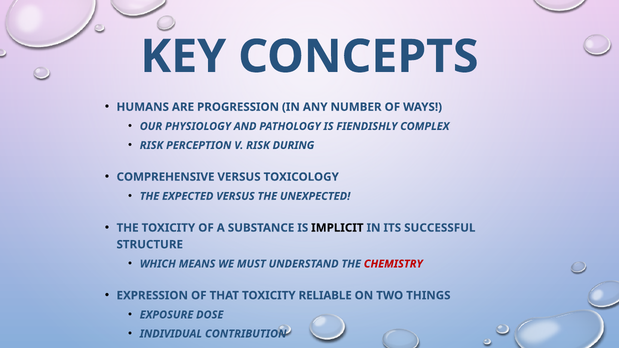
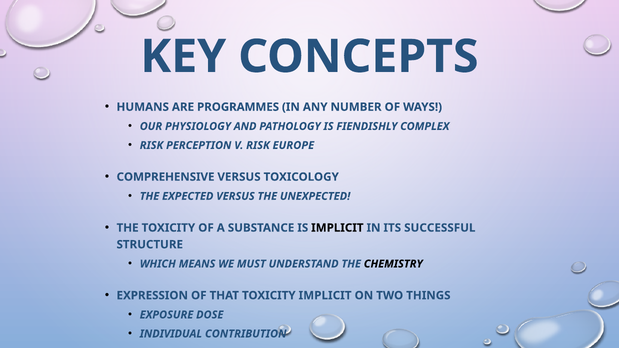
PROGRESSION: PROGRESSION -> PROGRAMMES
DURING: DURING -> EUROPE
CHEMISTRY colour: red -> black
TOXICITY RELIABLE: RELIABLE -> IMPLICIT
